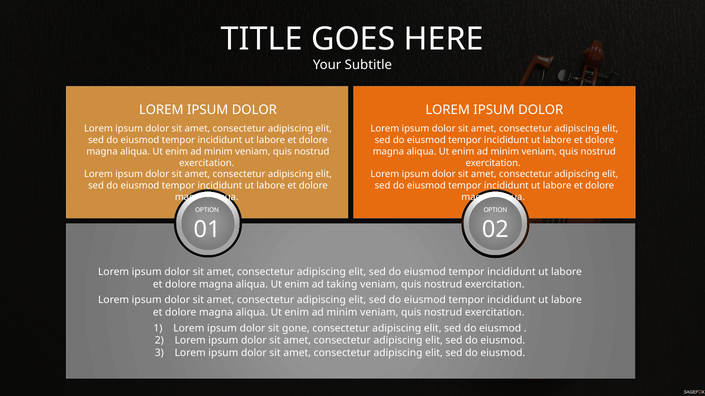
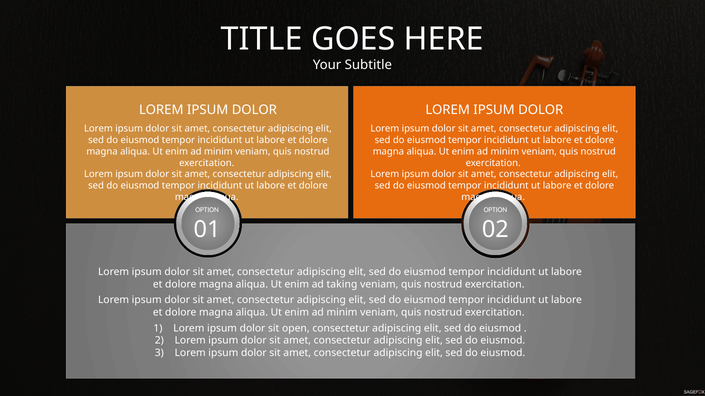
gone: gone -> open
